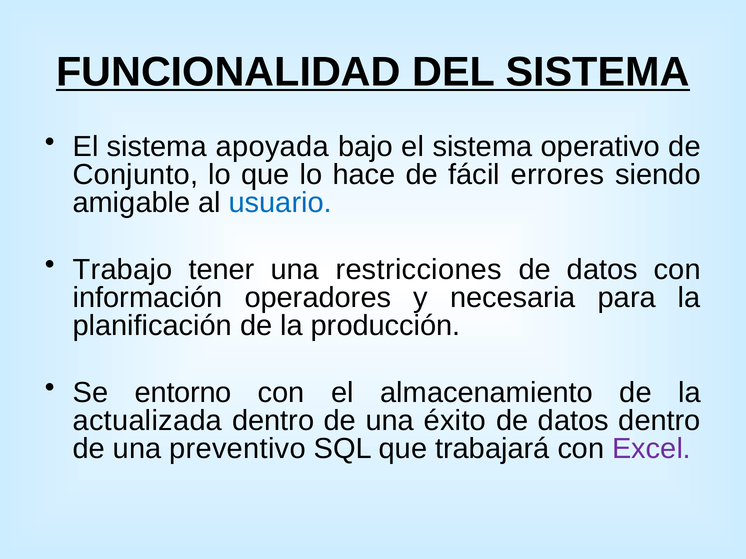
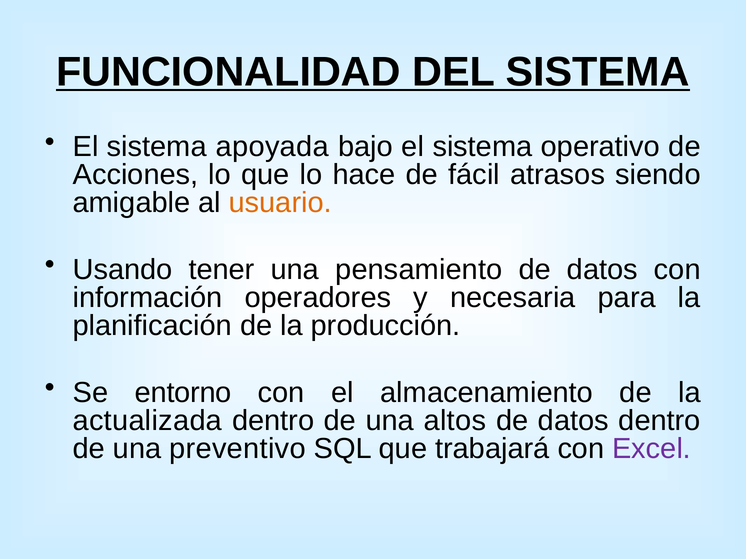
Conjunto: Conjunto -> Acciones
errores: errores -> atrasos
usuario colour: blue -> orange
Trabajo: Trabajo -> Usando
restricciones: restricciones -> pensamiento
éxito: éxito -> altos
